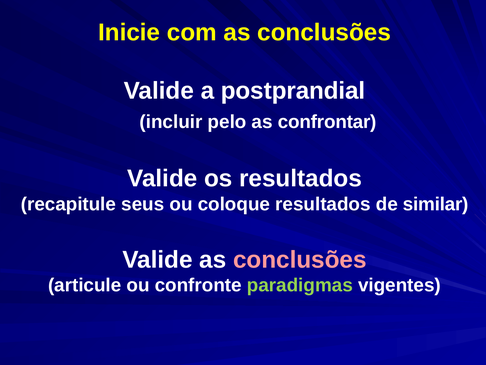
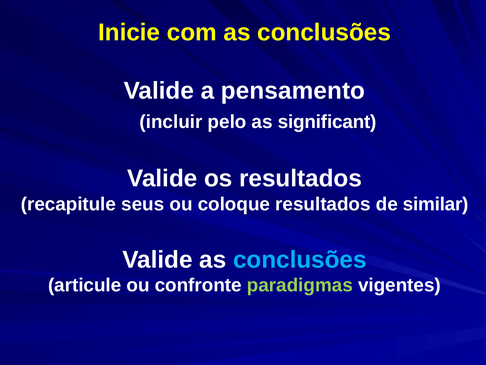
postprandial: postprandial -> pensamento
confrontar: confrontar -> significant
conclusões at (300, 259) colour: pink -> light blue
